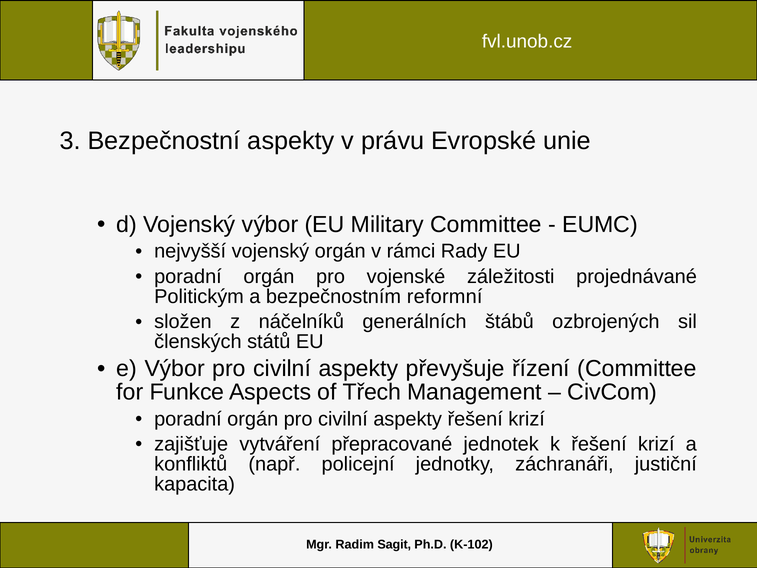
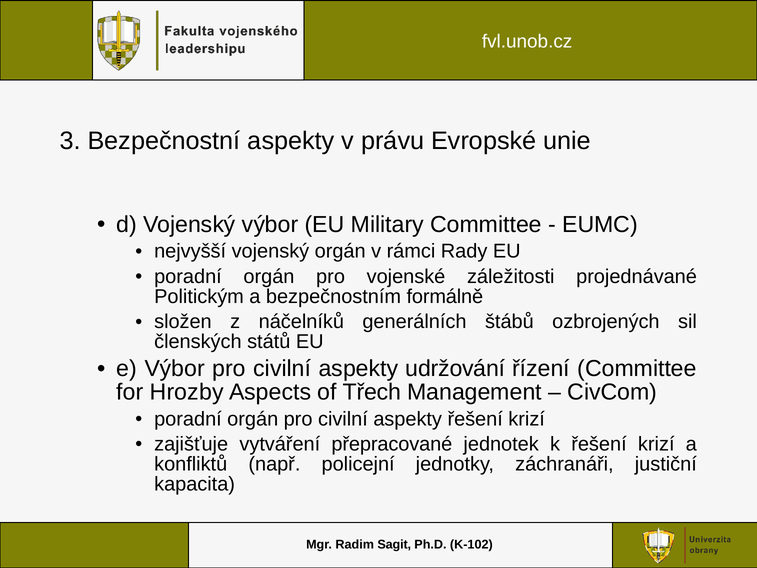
reformní: reformní -> formálně
převyšuje: převyšuje -> udržování
Funkce: Funkce -> Hrozby
